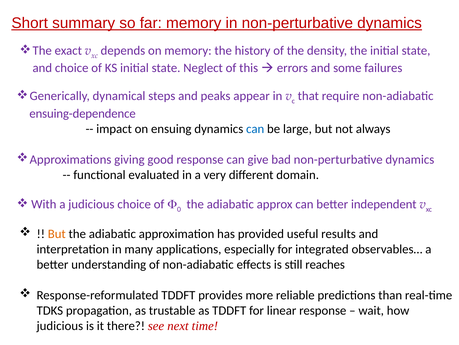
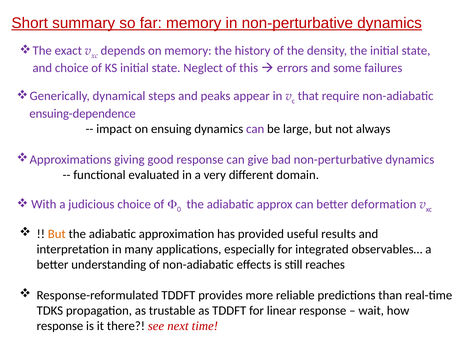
can at (255, 129) colour: blue -> purple
independent: independent -> deformation
judicious at (60, 325): judicious -> response
